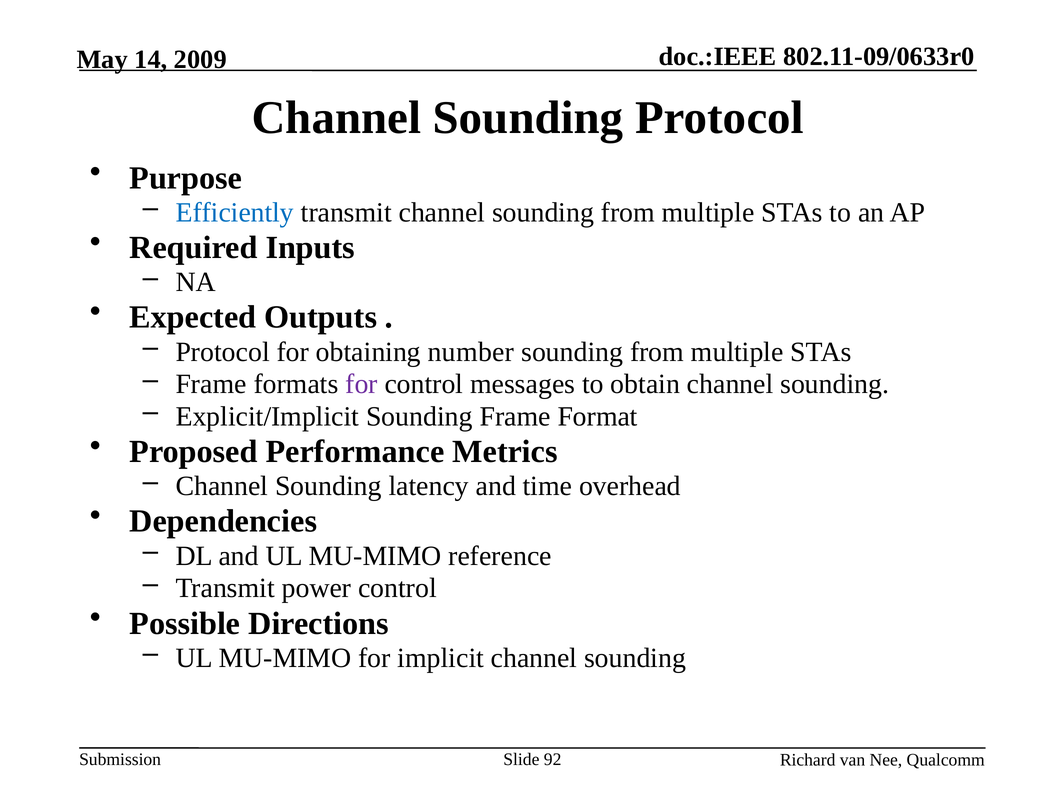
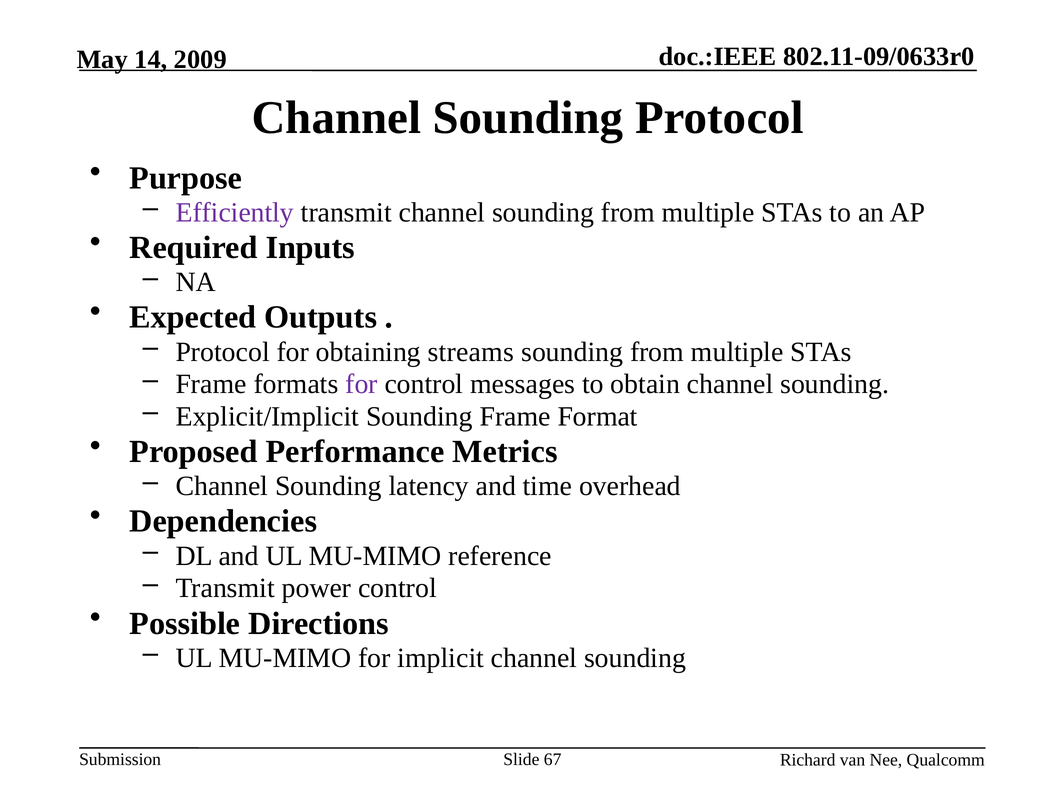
Efficiently colour: blue -> purple
number: number -> streams
92: 92 -> 67
